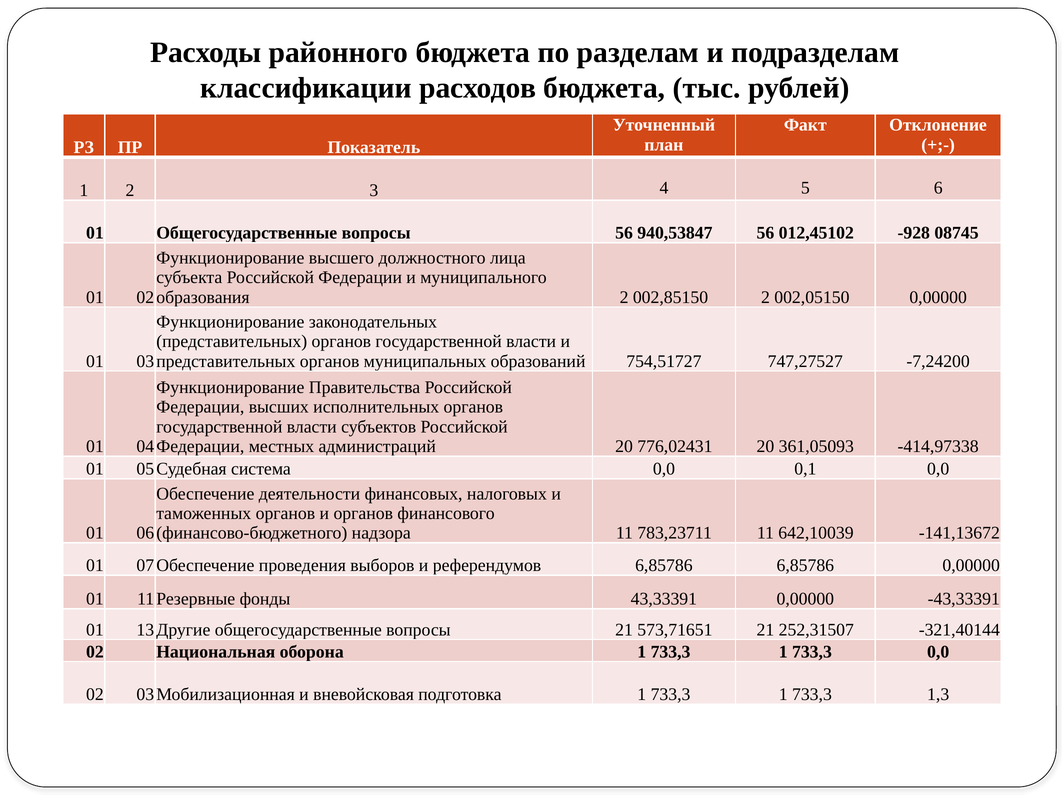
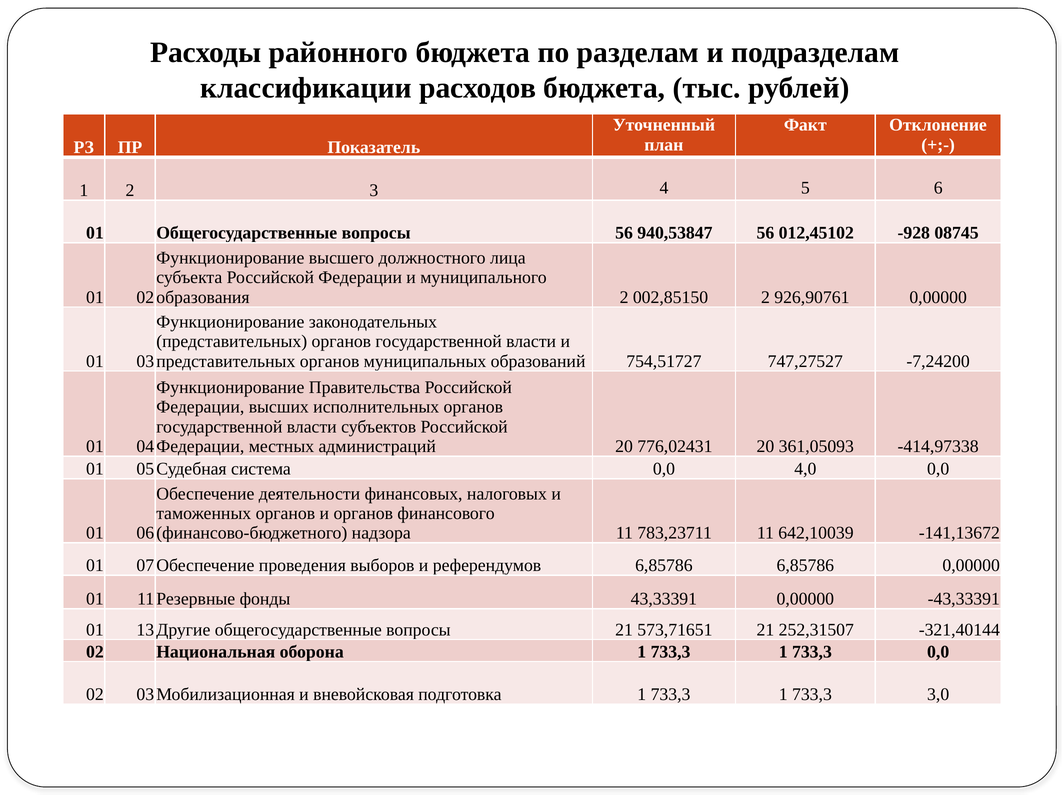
002,05150: 002,05150 -> 926,90761
0,1: 0,1 -> 4,0
1,3: 1,3 -> 3,0
